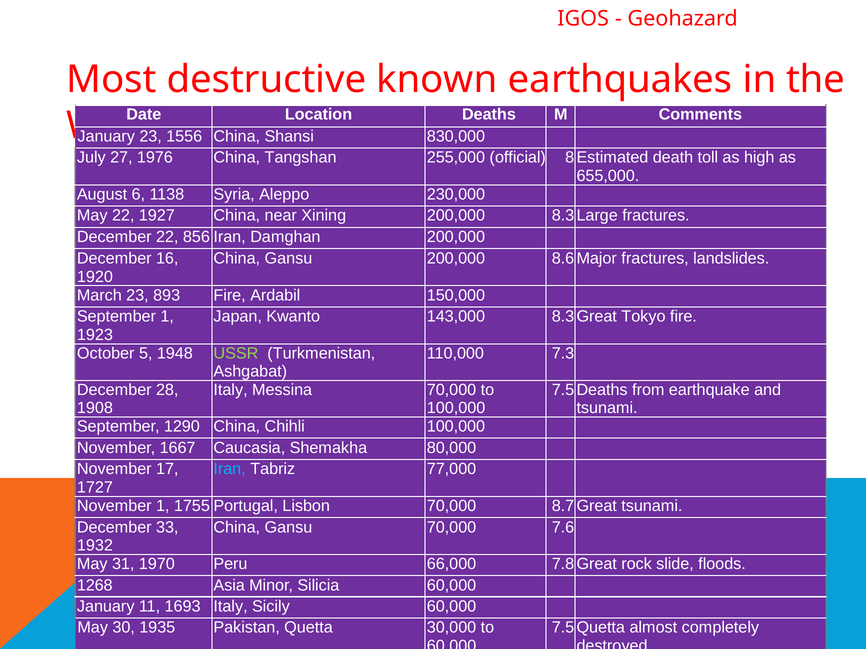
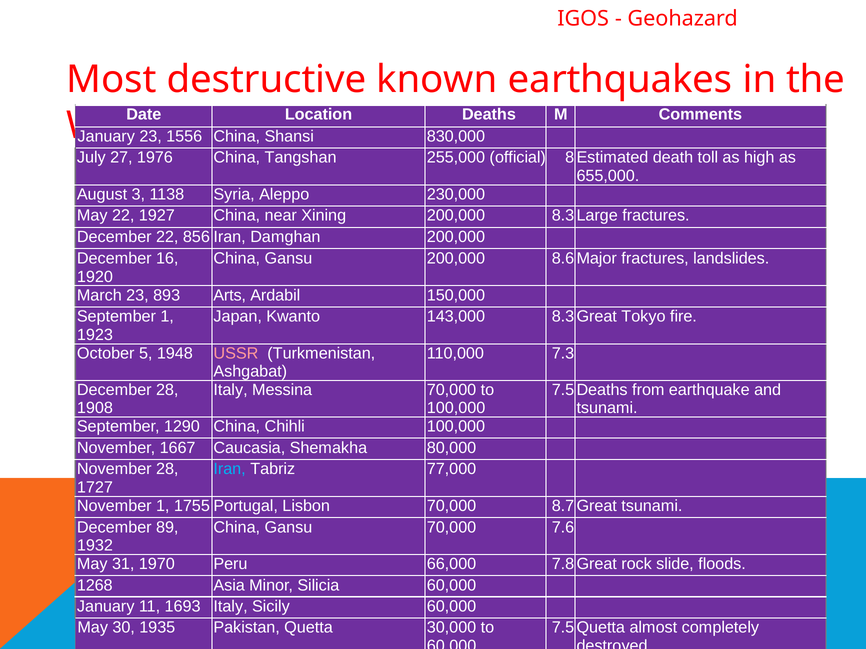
6: 6 -> 3
893 Fire: Fire -> Arts
USSR colour: light green -> pink
November 17: 17 -> 28
33: 33 -> 89
